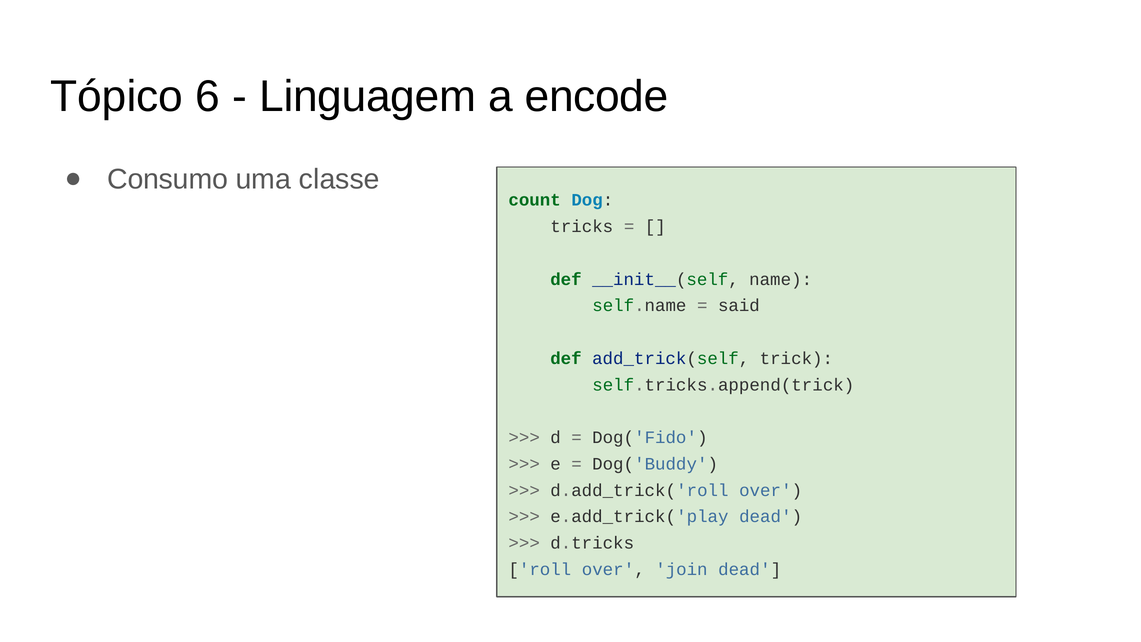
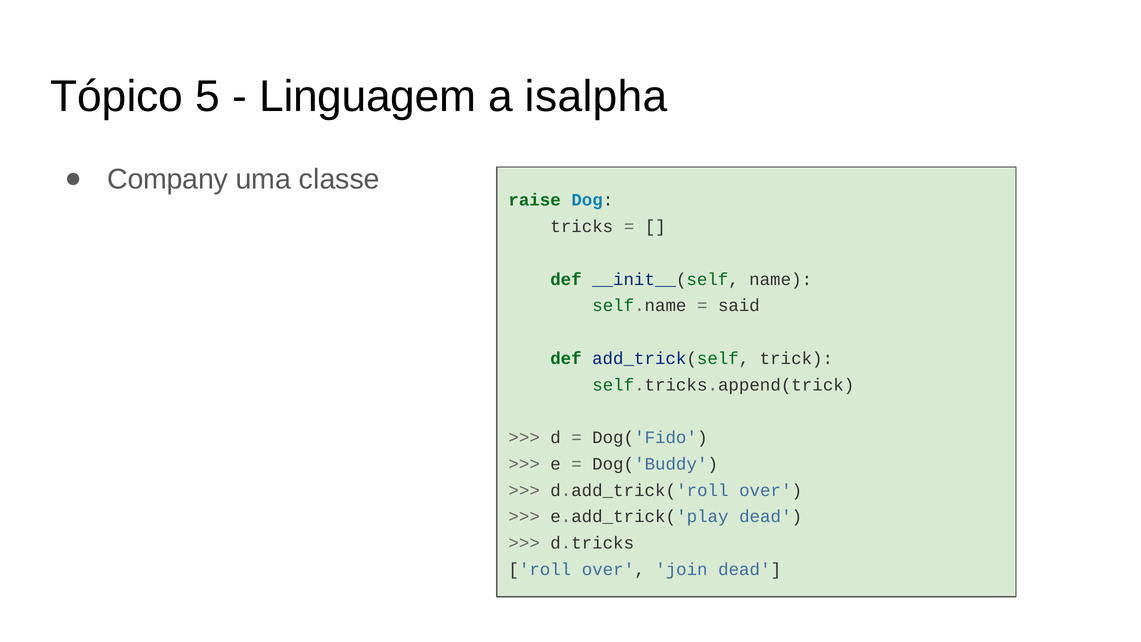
6: 6 -> 5
encode: encode -> isalpha
Consumo: Consumo -> Company
count: count -> raise
